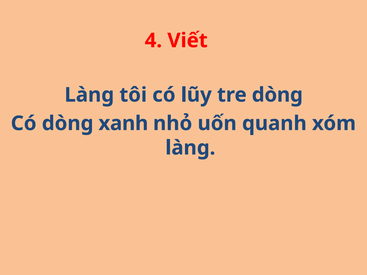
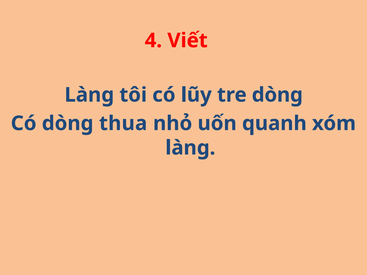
xanh: xanh -> thua
